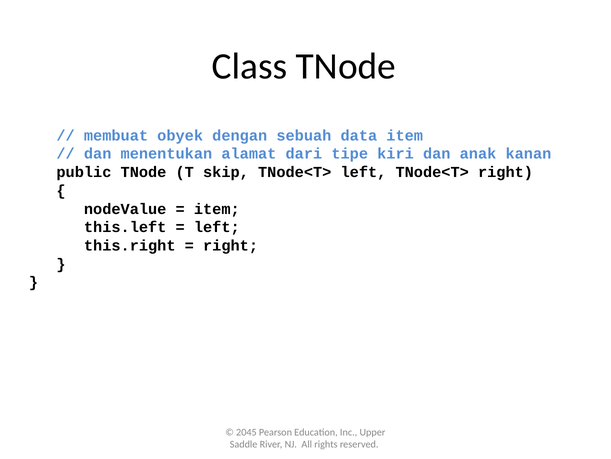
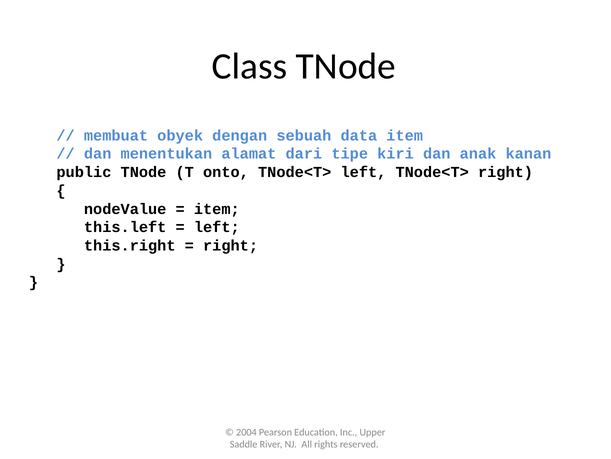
skip: skip -> onto
2045: 2045 -> 2004
